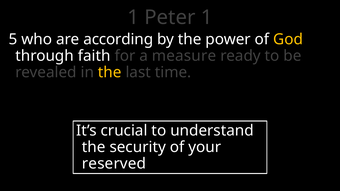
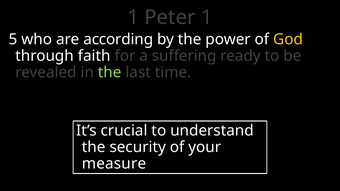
measure: measure -> suffering
the at (110, 72) colour: yellow -> light green
reserved: reserved -> measure
